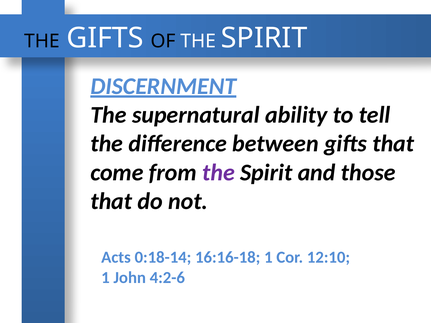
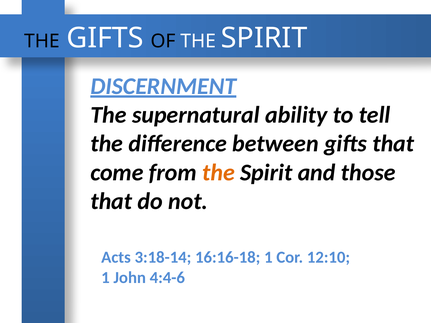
the at (218, 173) colour: purple -> orange
0:18-14: 0:18-14 -> 3:18-14
4:2-6: 4:2-6 -> 4:4-6
